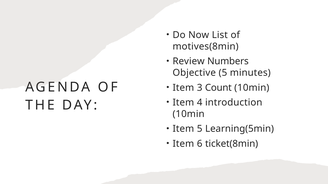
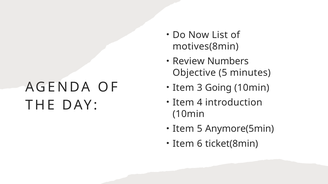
Count: Count -> Going
Learning(5min: Learning(5min -> Anymore(5min
